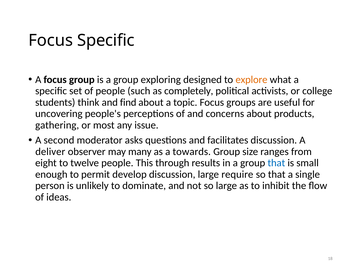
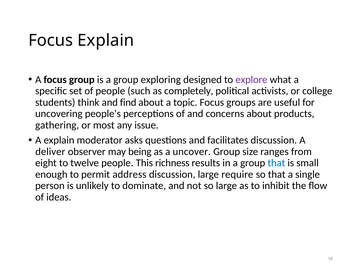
Focus Specific: Specific -> Explain
explore colour: orange -> purple
A second: second -> explain
many: many -> being
towards: towards -> uncover
through: through -> richness
develop: develop -> address
